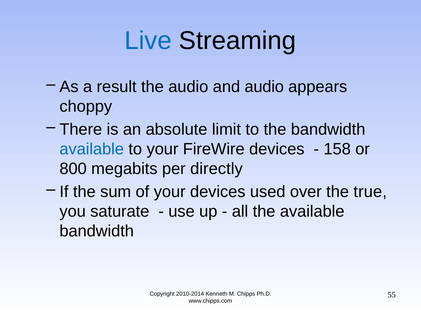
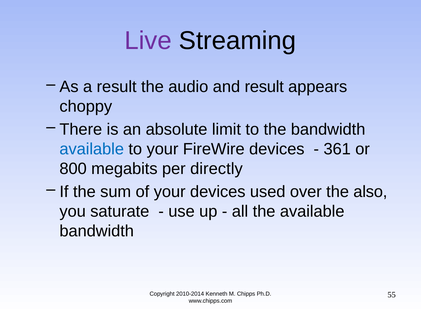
Live colour: blue -> purple
and audio: audio -> result
158: 158 -> 361
true: true -> also
